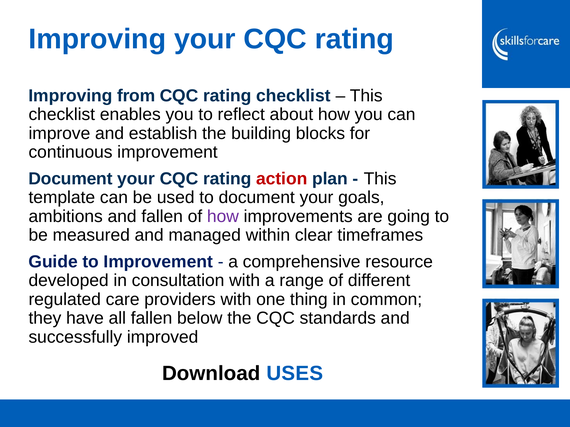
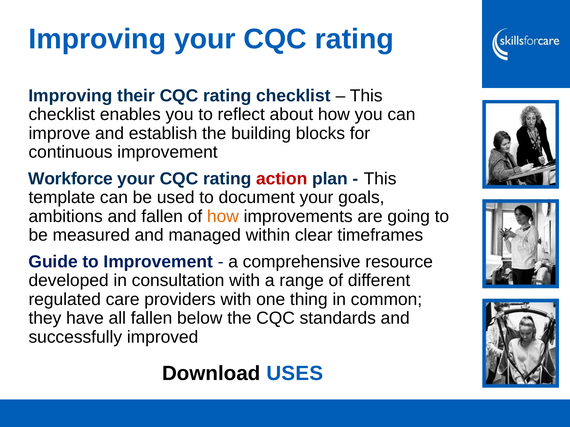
from: from -> their
Document at (71, 179): Document -> Workforce
how at (223, 217) colour: purple -> orange
